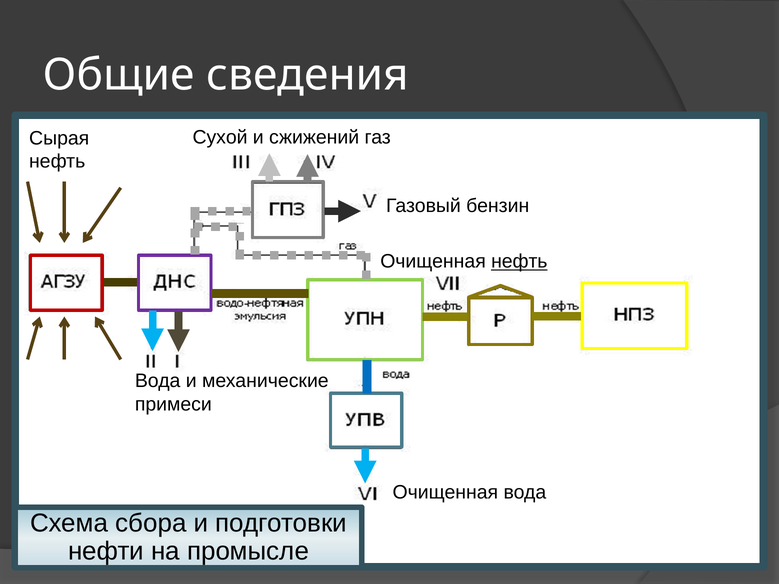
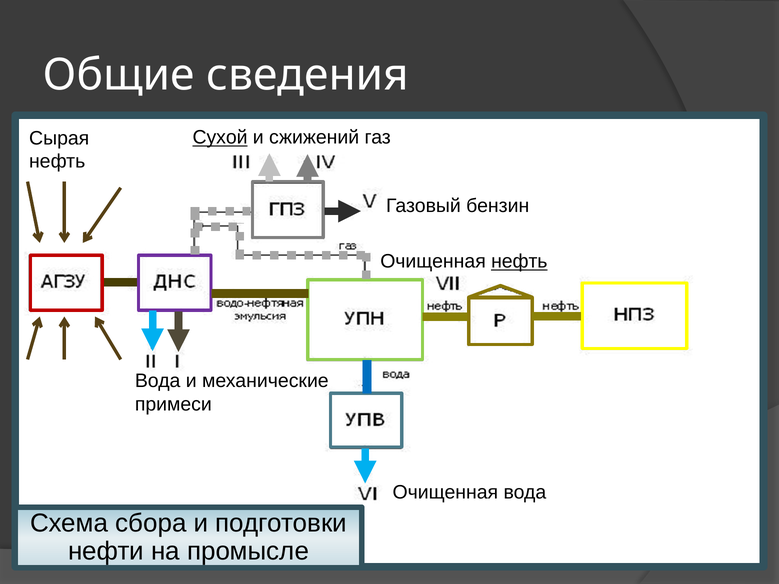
Сухой underline: none -> present
